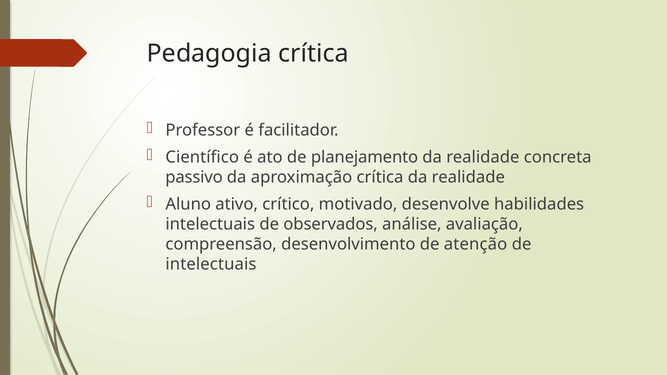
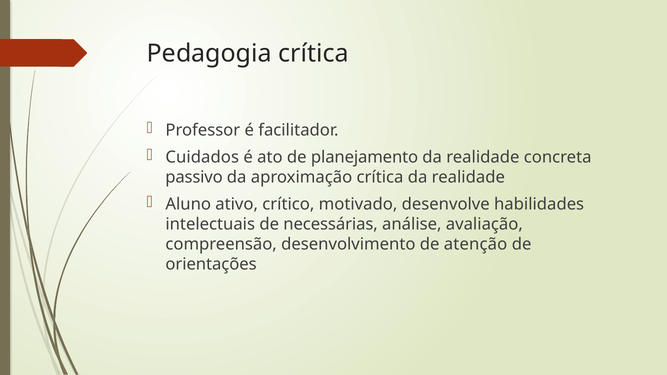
Científico: Científico -> Cuidados
observados: observados -> necessárias
intelectuais at (211, 264): intelectuais -> orientações
